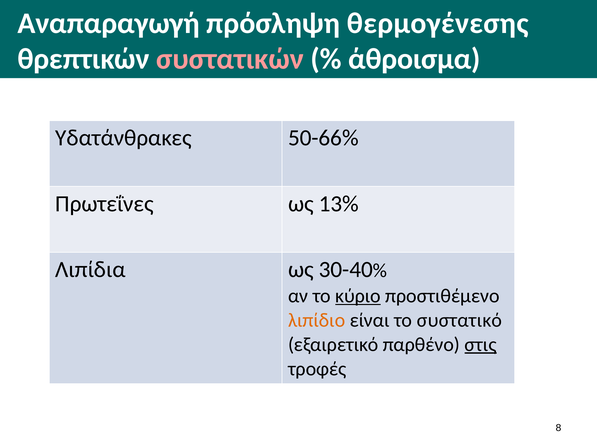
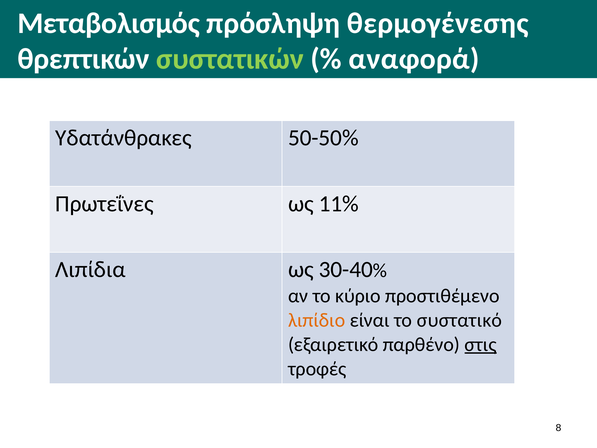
Αναπαραγωγή: Αναπαραγωγή -> Μεταβολισμός
συστατικών colour: pink -> light green
άθροισμα: άθροισμα -> αναφορά
50-66%: 50-66% -> 50-50%
13%: 13% -> 11%
κύριο underline: present -> none
